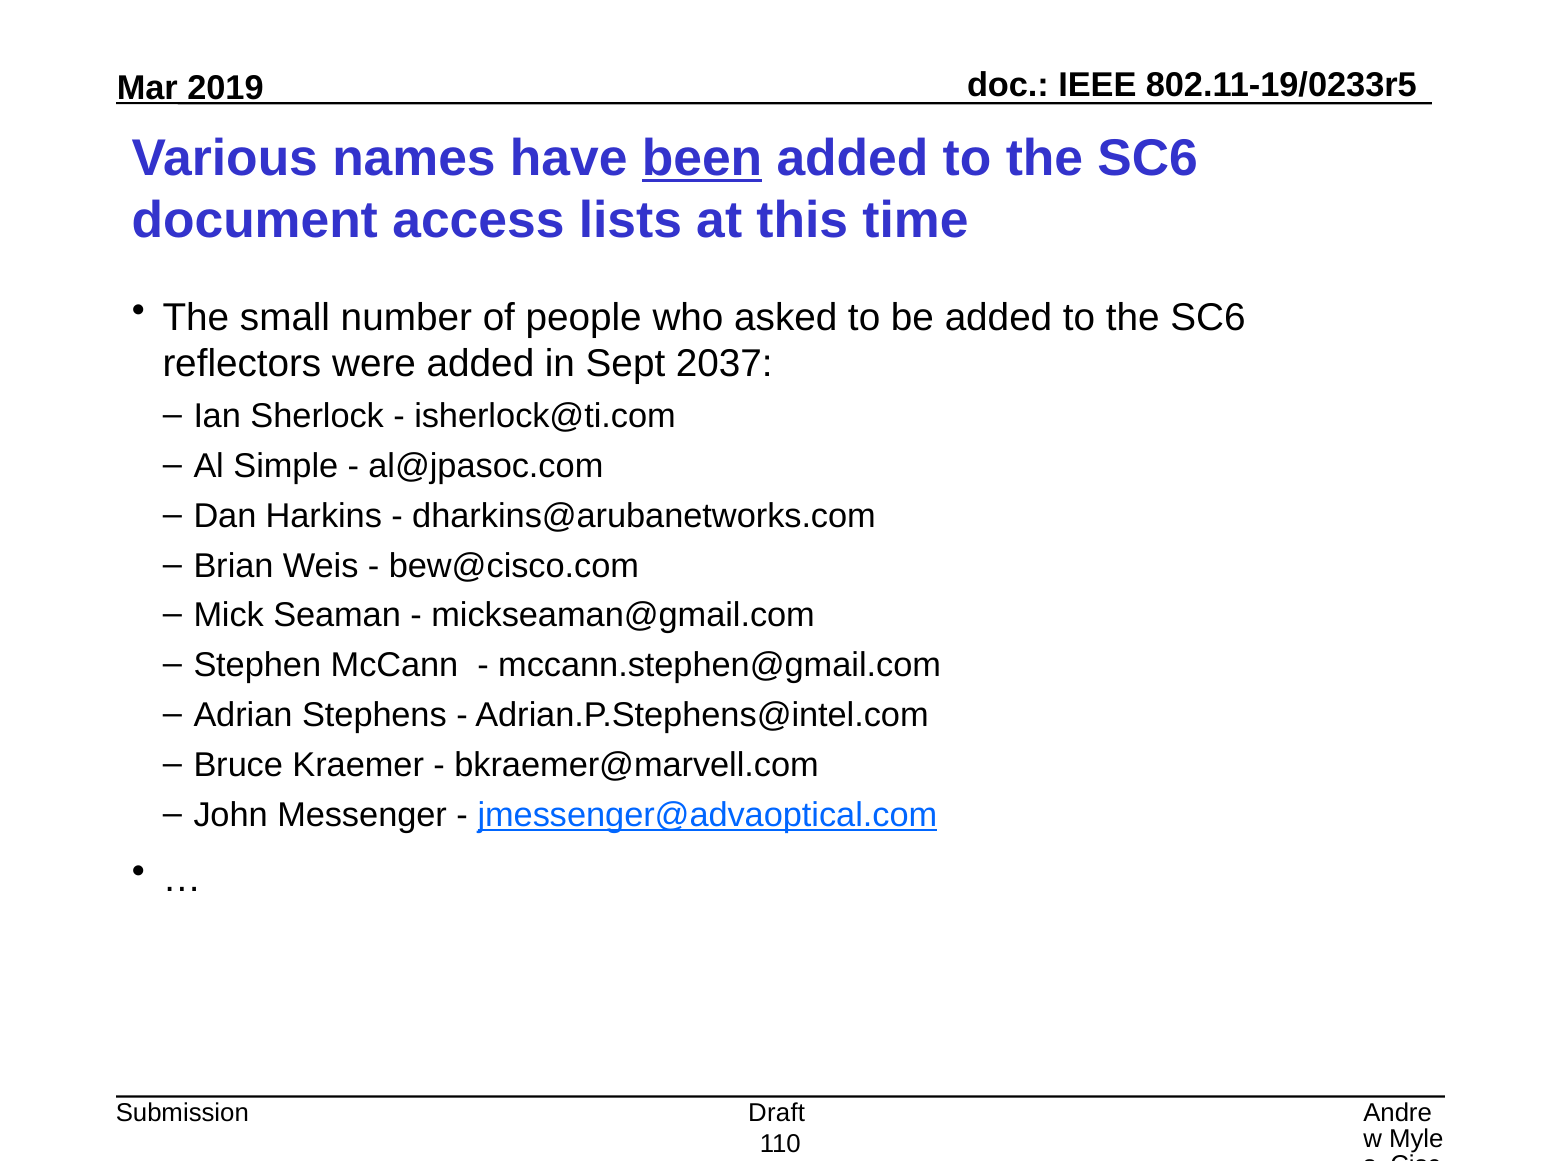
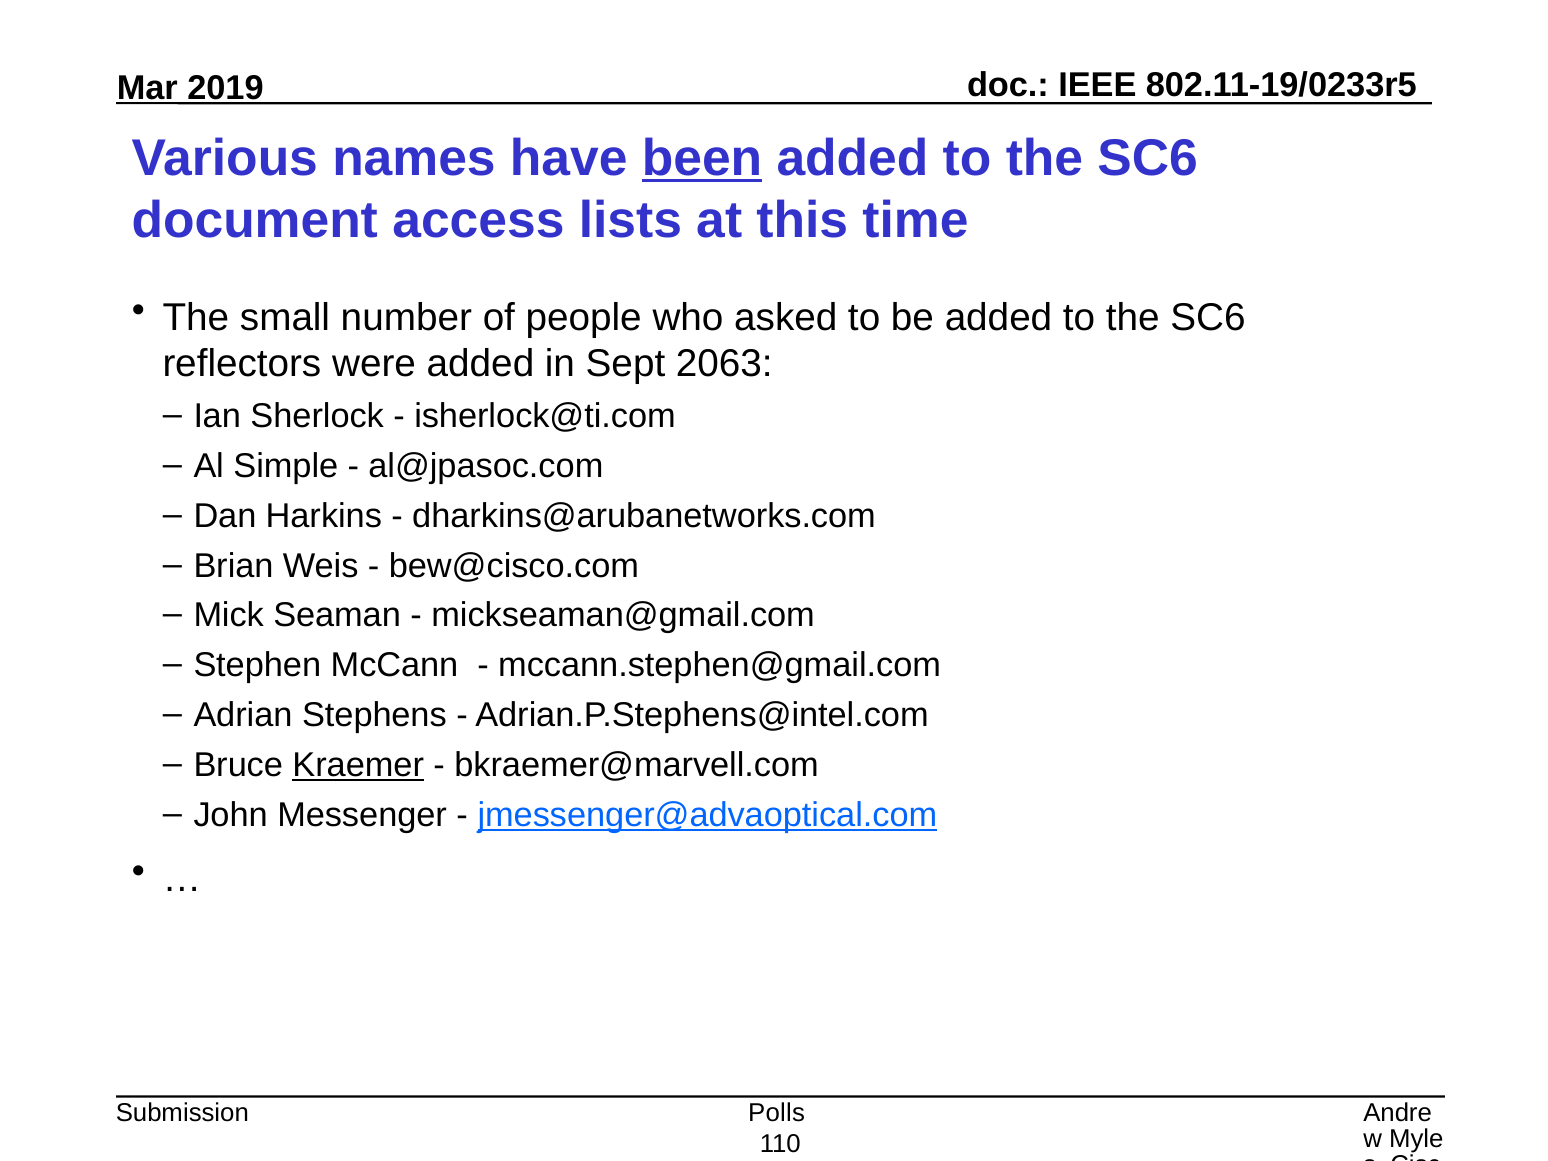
2037: 2037 -> 2063
Kraemer underline: none -> present
Draft: Draft -> Polls
